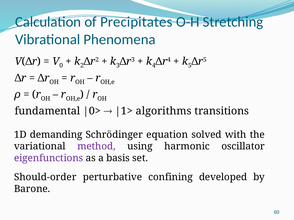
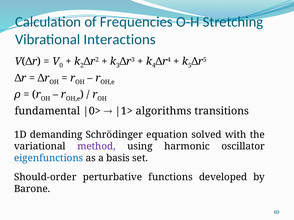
Precipitates: Precipitates -> Frequencies
Phenomena: Phenomena -> Interactions
eigenfunctions colour: purple -> blue
confining: confining -> functions
